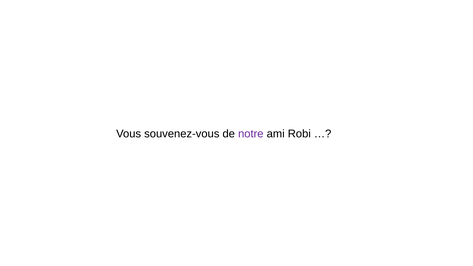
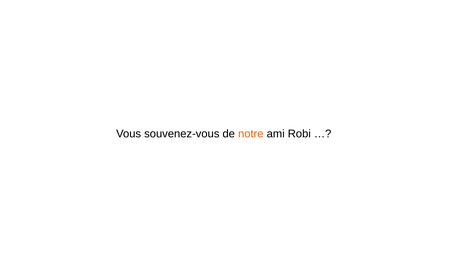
notre colour: purple -> orange
